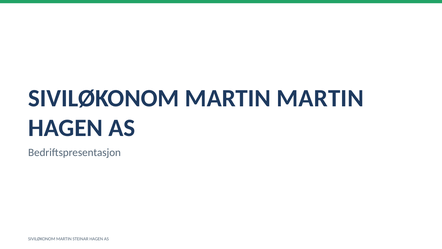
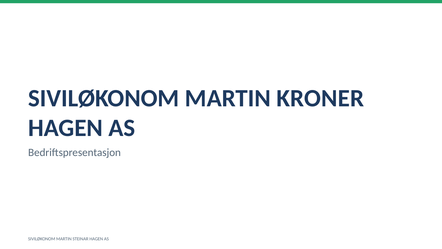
MARTIN MARTIN: MARTIN -> KRONER
